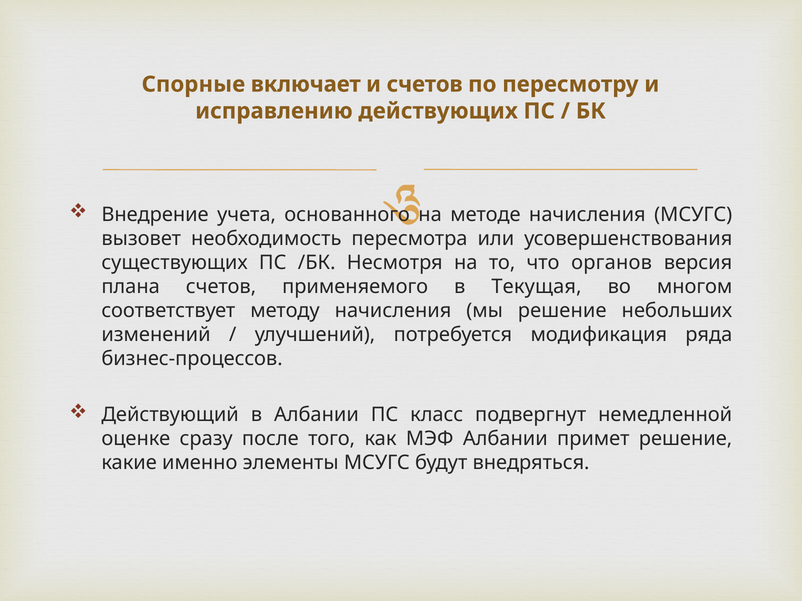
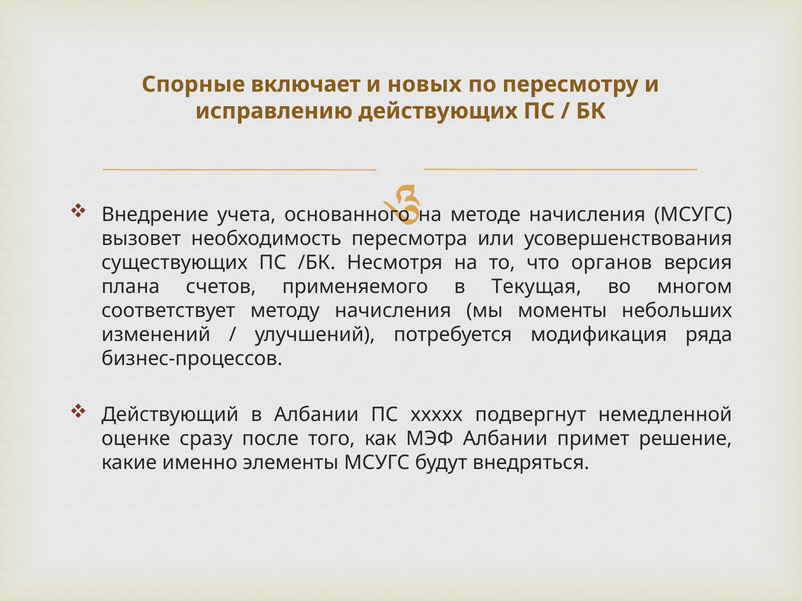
и счетов: счетов -> новых
мы решение: решение -> моменты
класс: класс -> ххххх
